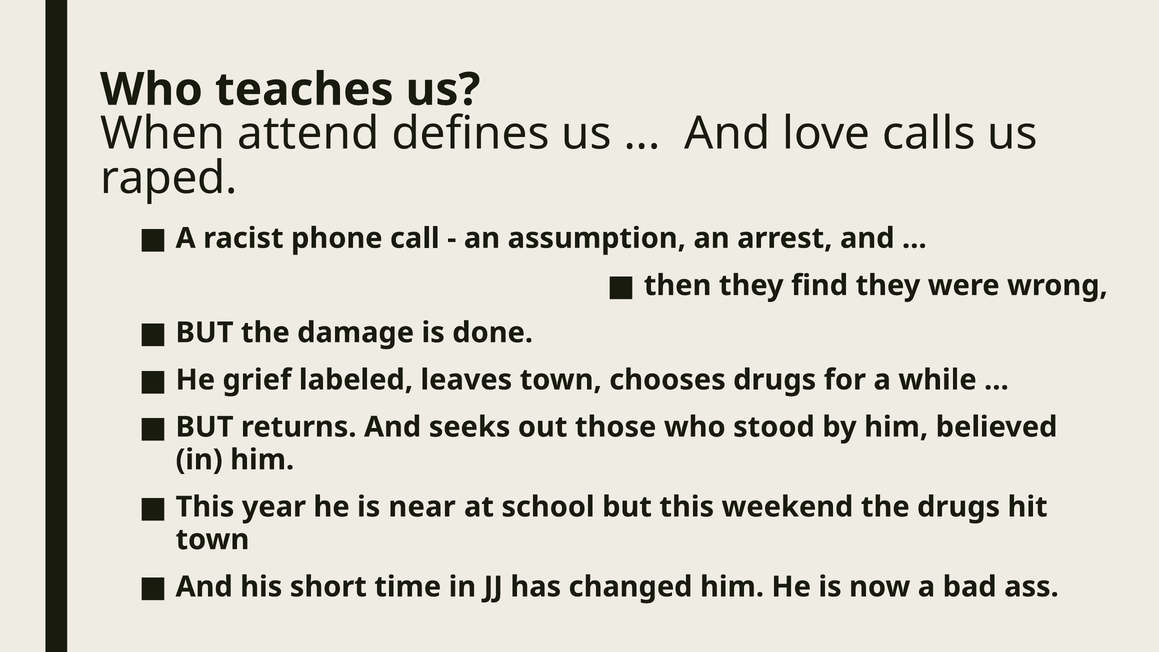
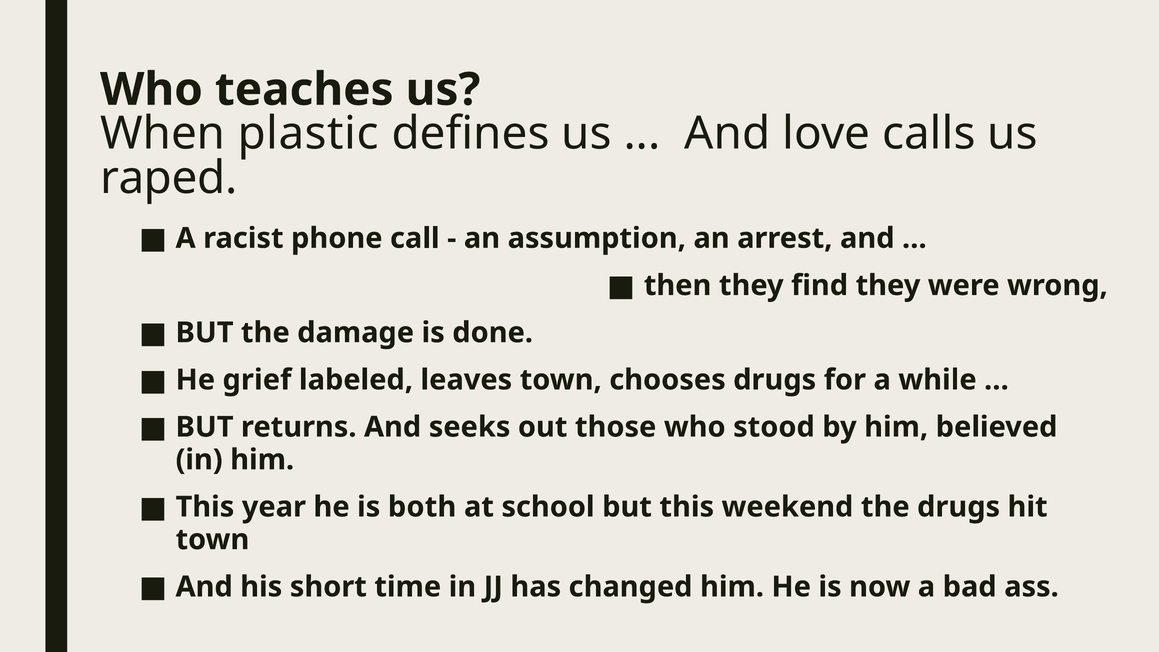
attend: attend -> plastic
near: near -> both
